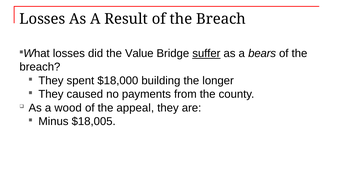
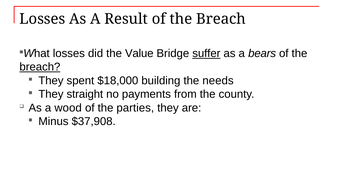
breach at (40, 67) underline: none -> present
longer: longer -> needs
caused: caused -> straight
appeal: appeal -> parties
$18,005: $18,005 -> $37,908
